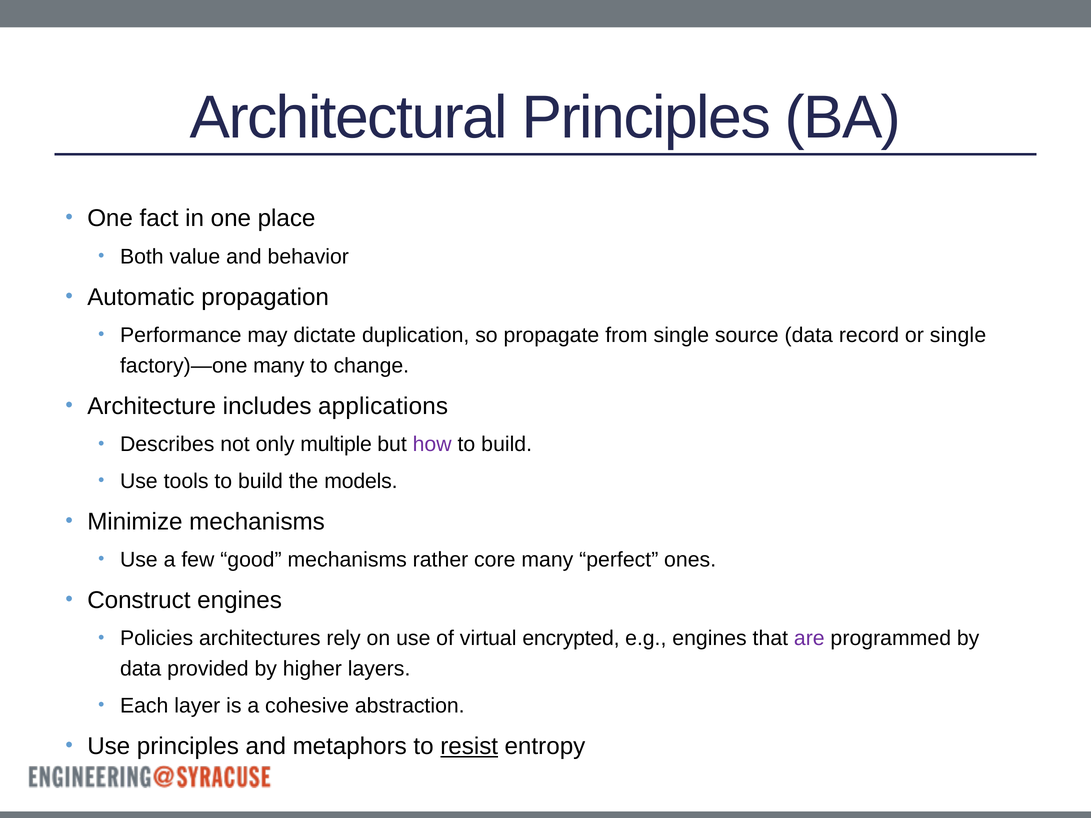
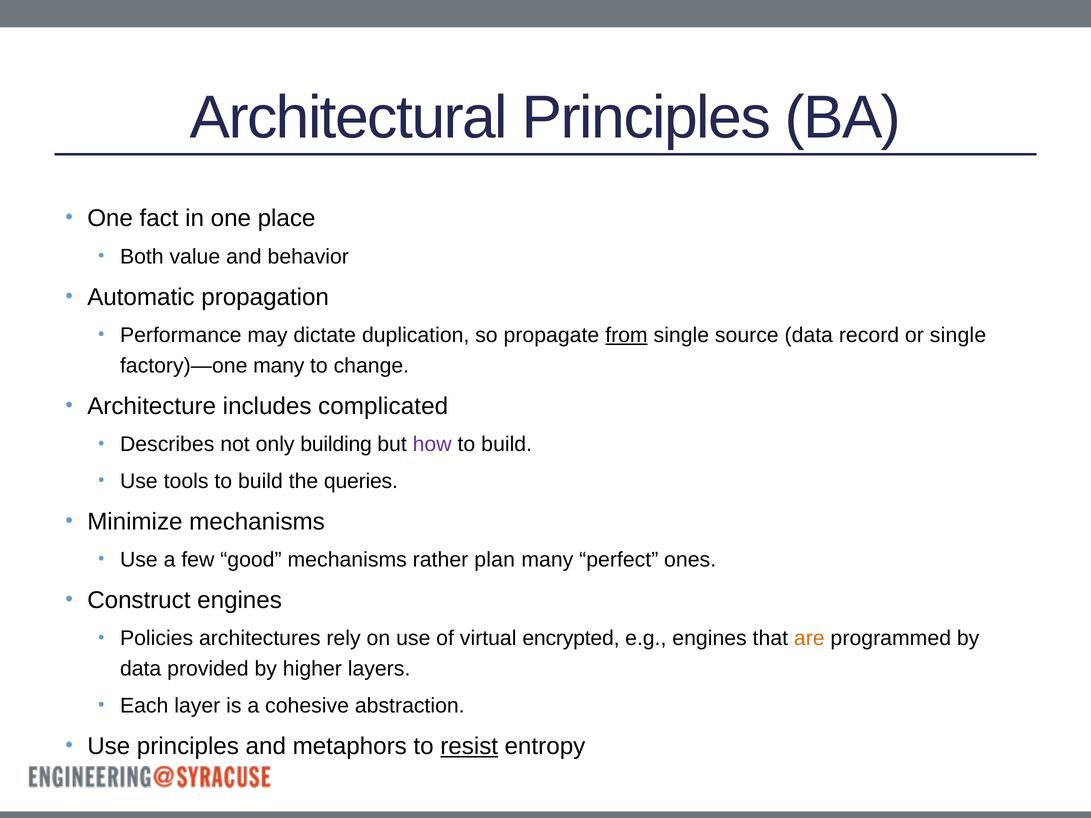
from underline: none -> present
applications: applications -> complicated
multiple: multiple -> building
models: models -> queries
core: core -> plan
are colour: purple -> orange
